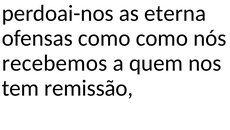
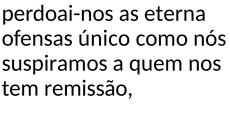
ofensas como: como -> único
recebemos: recebemos -> suspiramos
